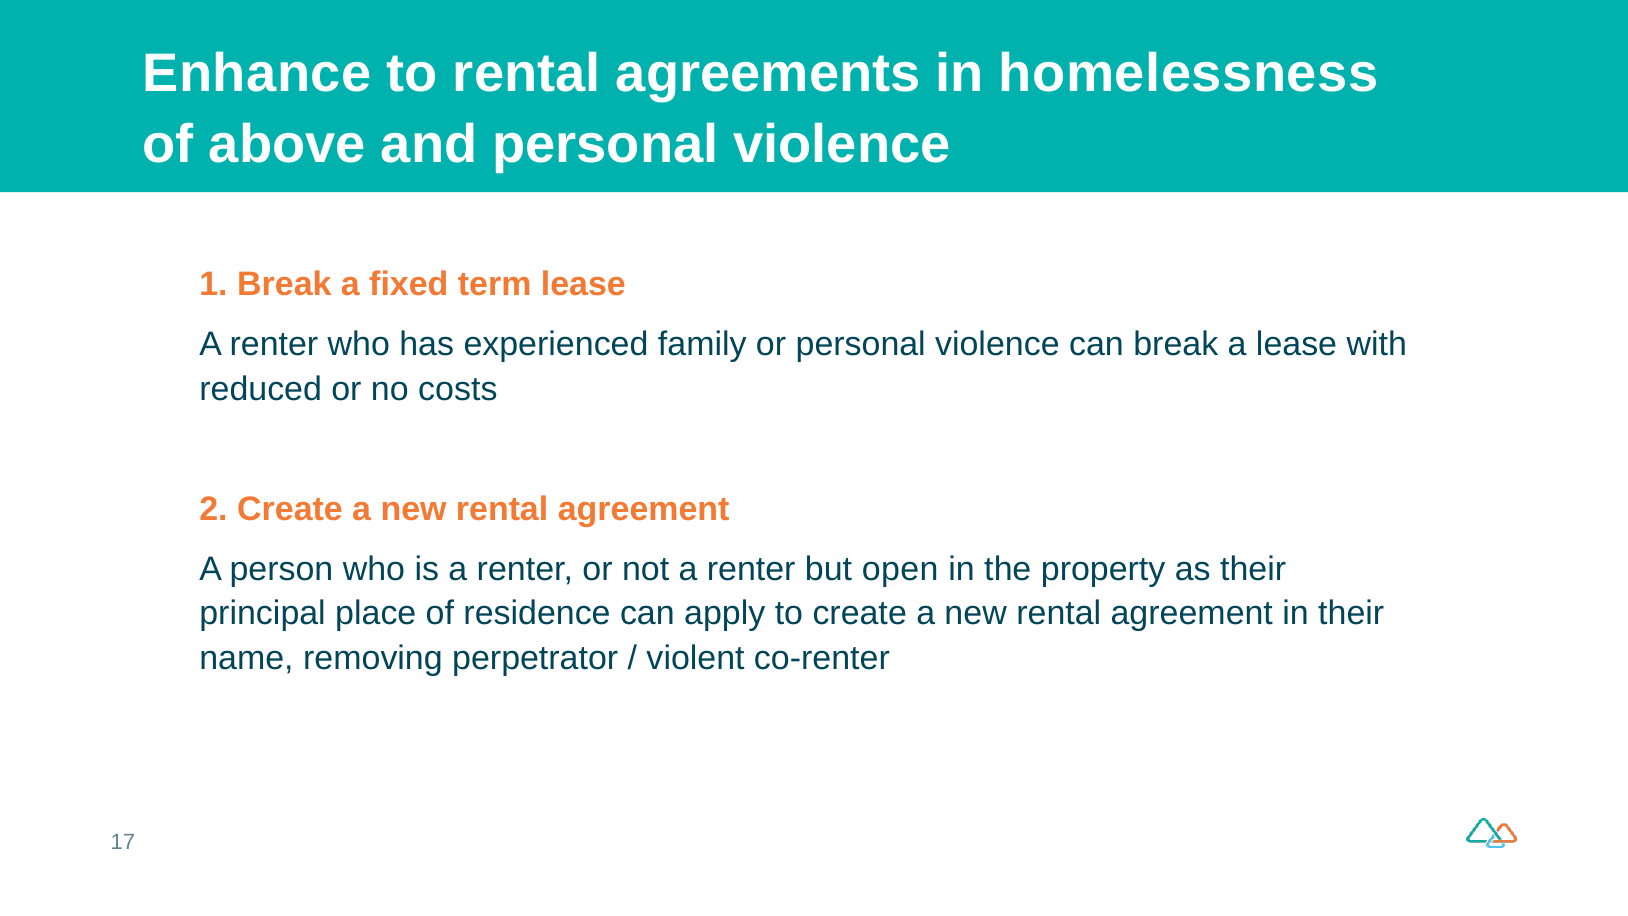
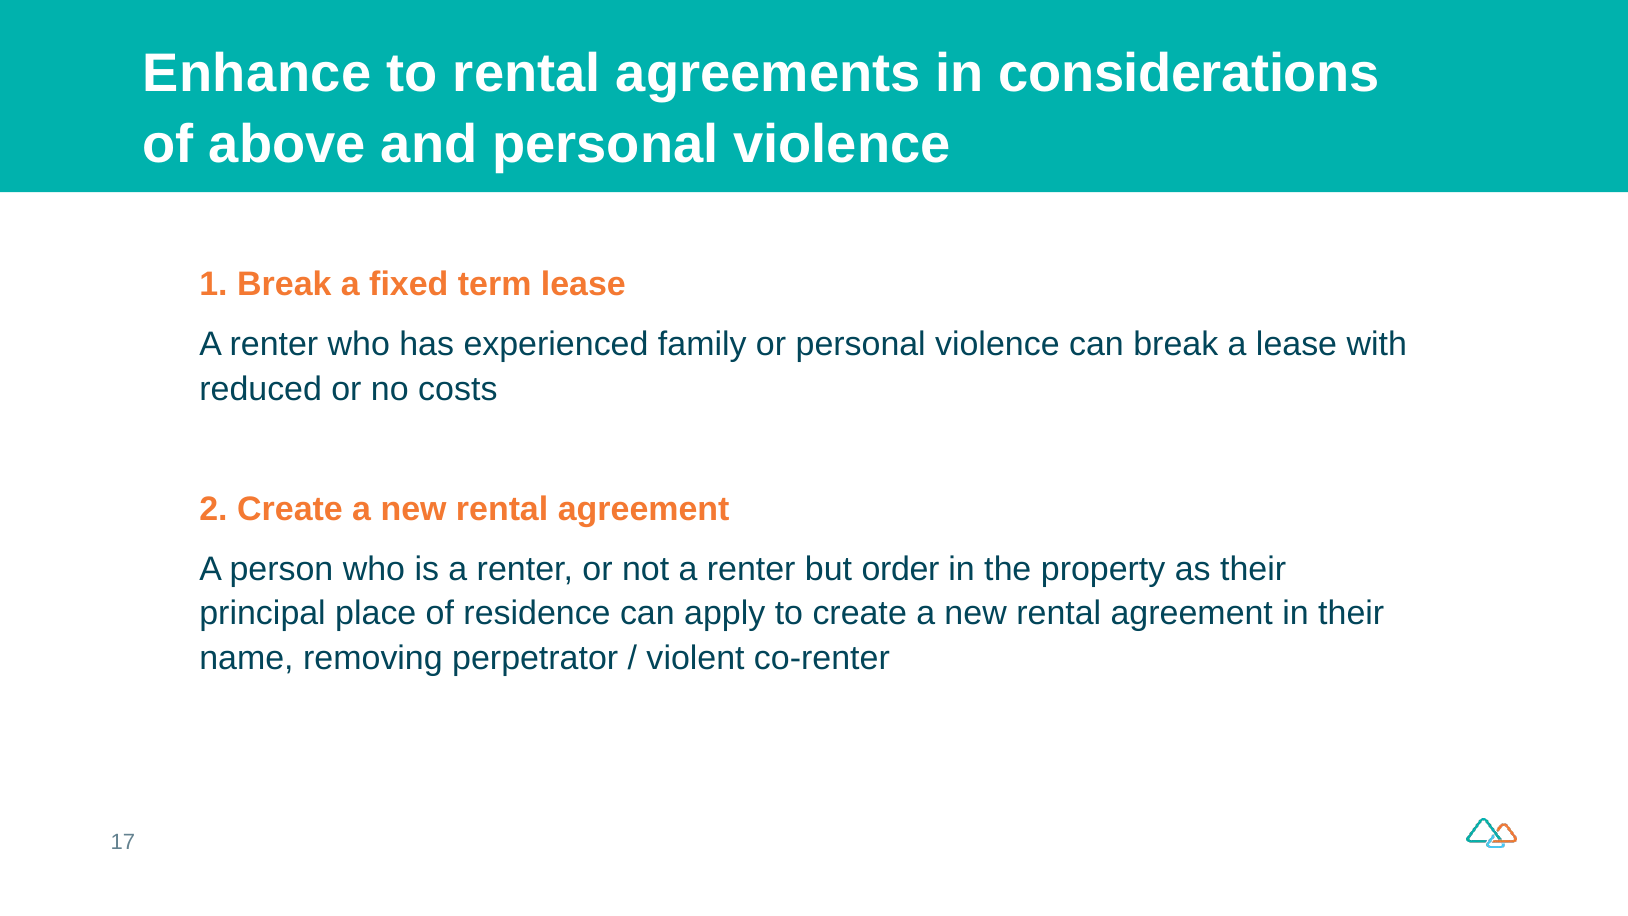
homelessness: homelessness -> considerations
open: open -> order
